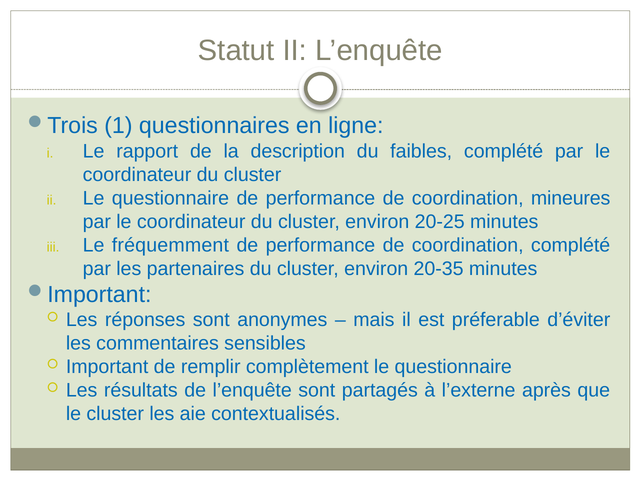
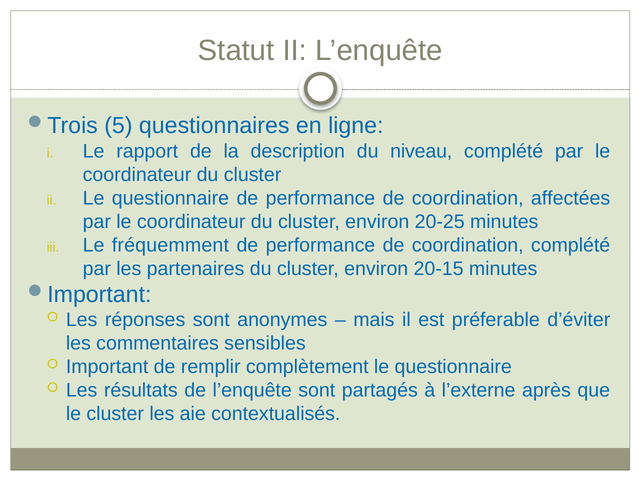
1: 1 -> 5
faibles: faibles -> niveau
mineures: mineures -> affectées
20-35: 20-35 -> 20-15
